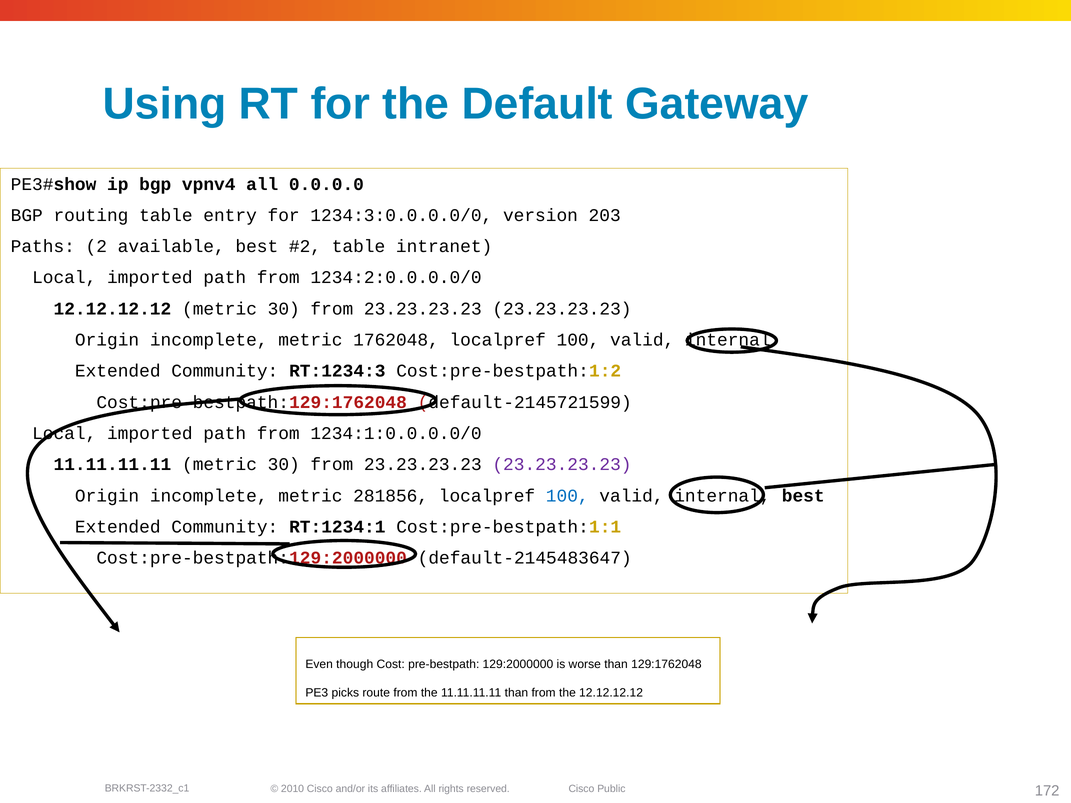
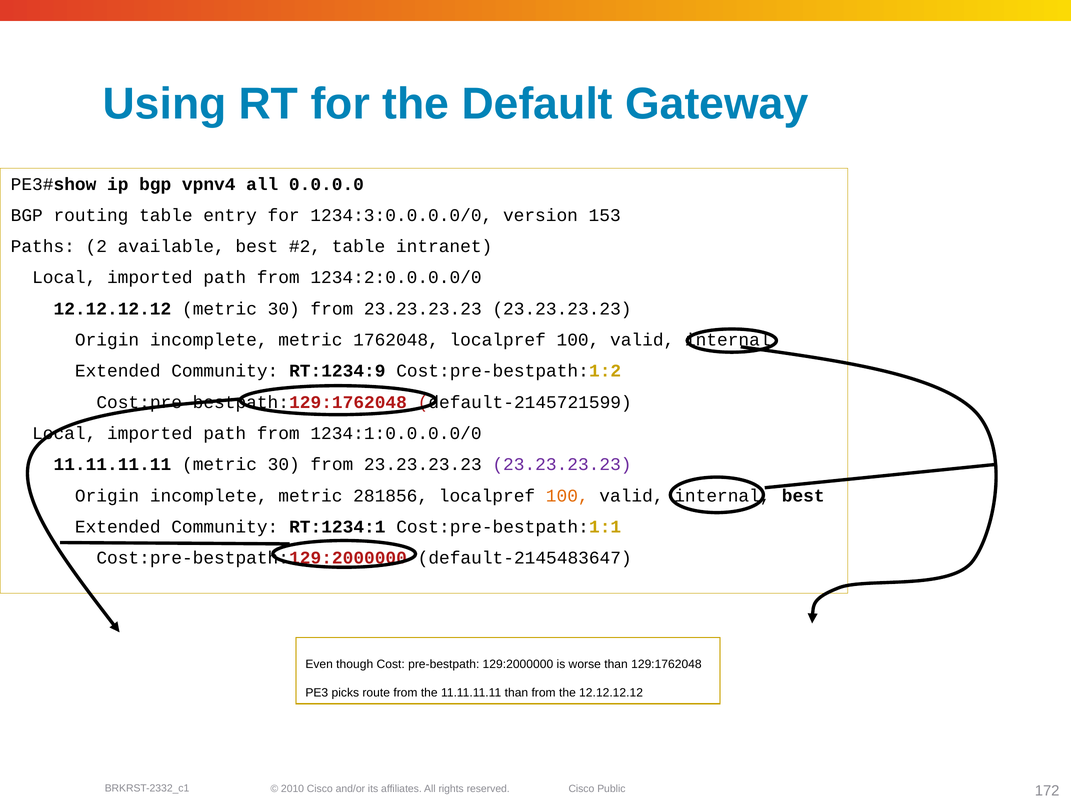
203: 203 -> 153
RT:1234:3: RT:1234:3 -> RT:1234:9
100 at (567, 496) colour: blue -> orange
